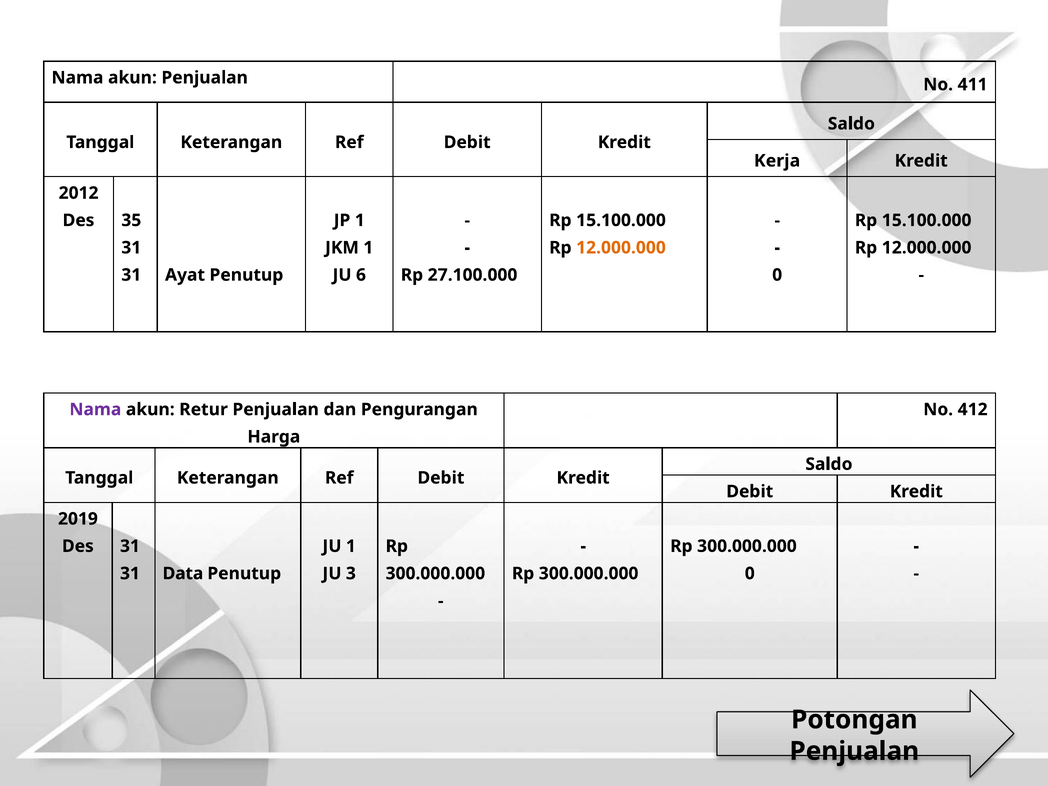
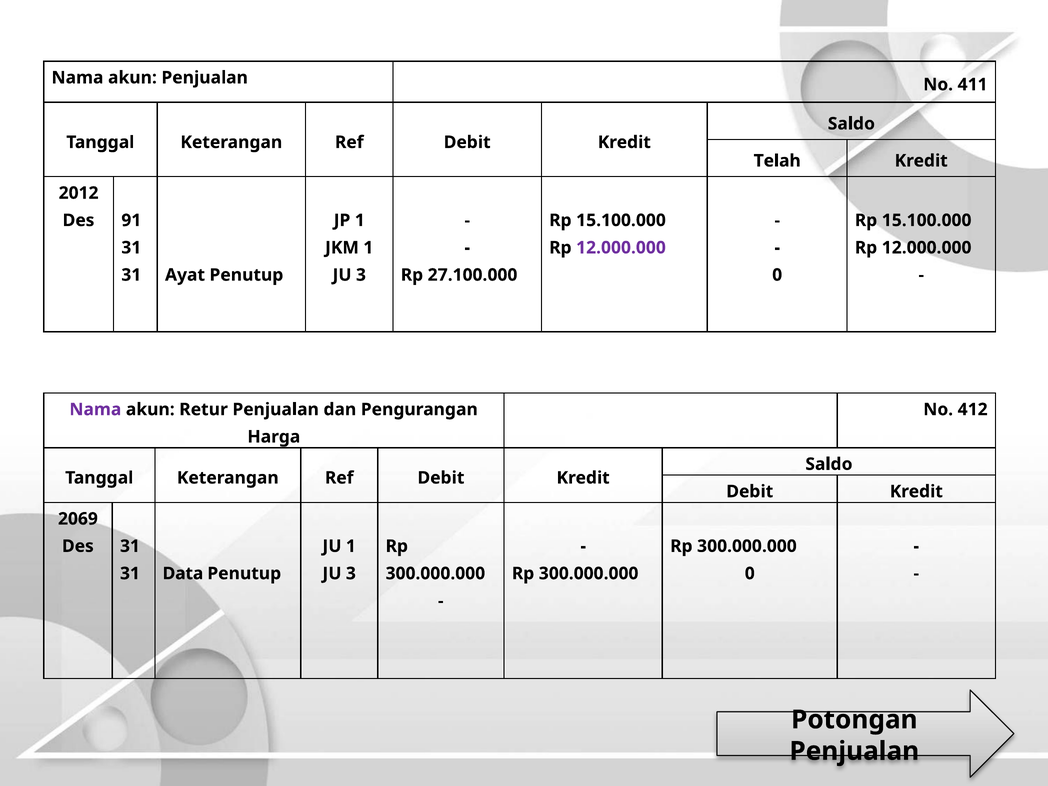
Kerja: Kerja -> Telah
35: 35 -> 91
12.000.000 at (621, 248) colour: orange -> purple
6 at (361, 275): 6 -> 3
2019: 2019 -> 2069
